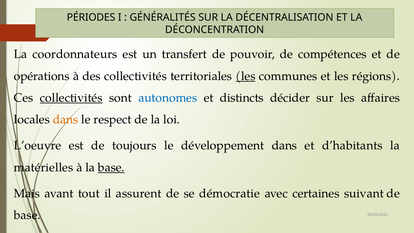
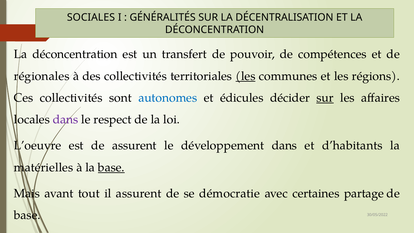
PÉRIODES: PÉRIODES -> SOCIALES
coordonnateurs at (75, 54): coordonnateurs -> déconcentration
opérations: opérations -> régionales
collectivités at (71, 98) underline: present -> none
distincts: distincts -> édicules
sur at (325, 98) underline: none -> present
dans at (66, 119) colour: orange -> purple
de toujours: toujours -> assurent
suivant: suivant -> partage
